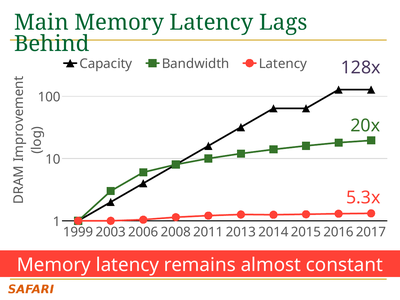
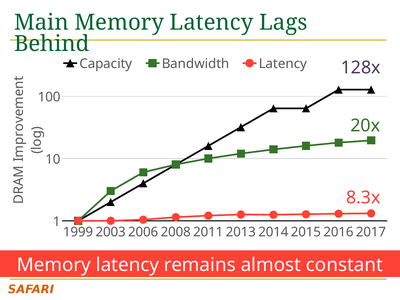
5.3x: 5.3x -> 8.3x
